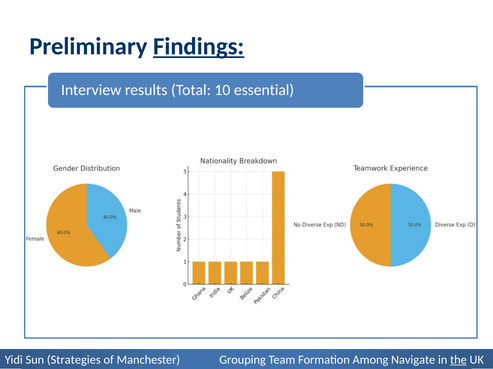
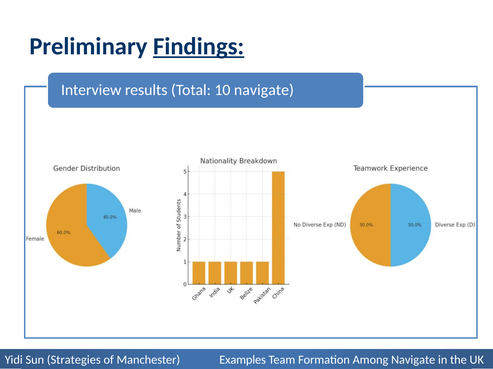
essential at (264, 90): essential -> navigate
Grouping: Grouping -> Examples
the underline: present -> none
